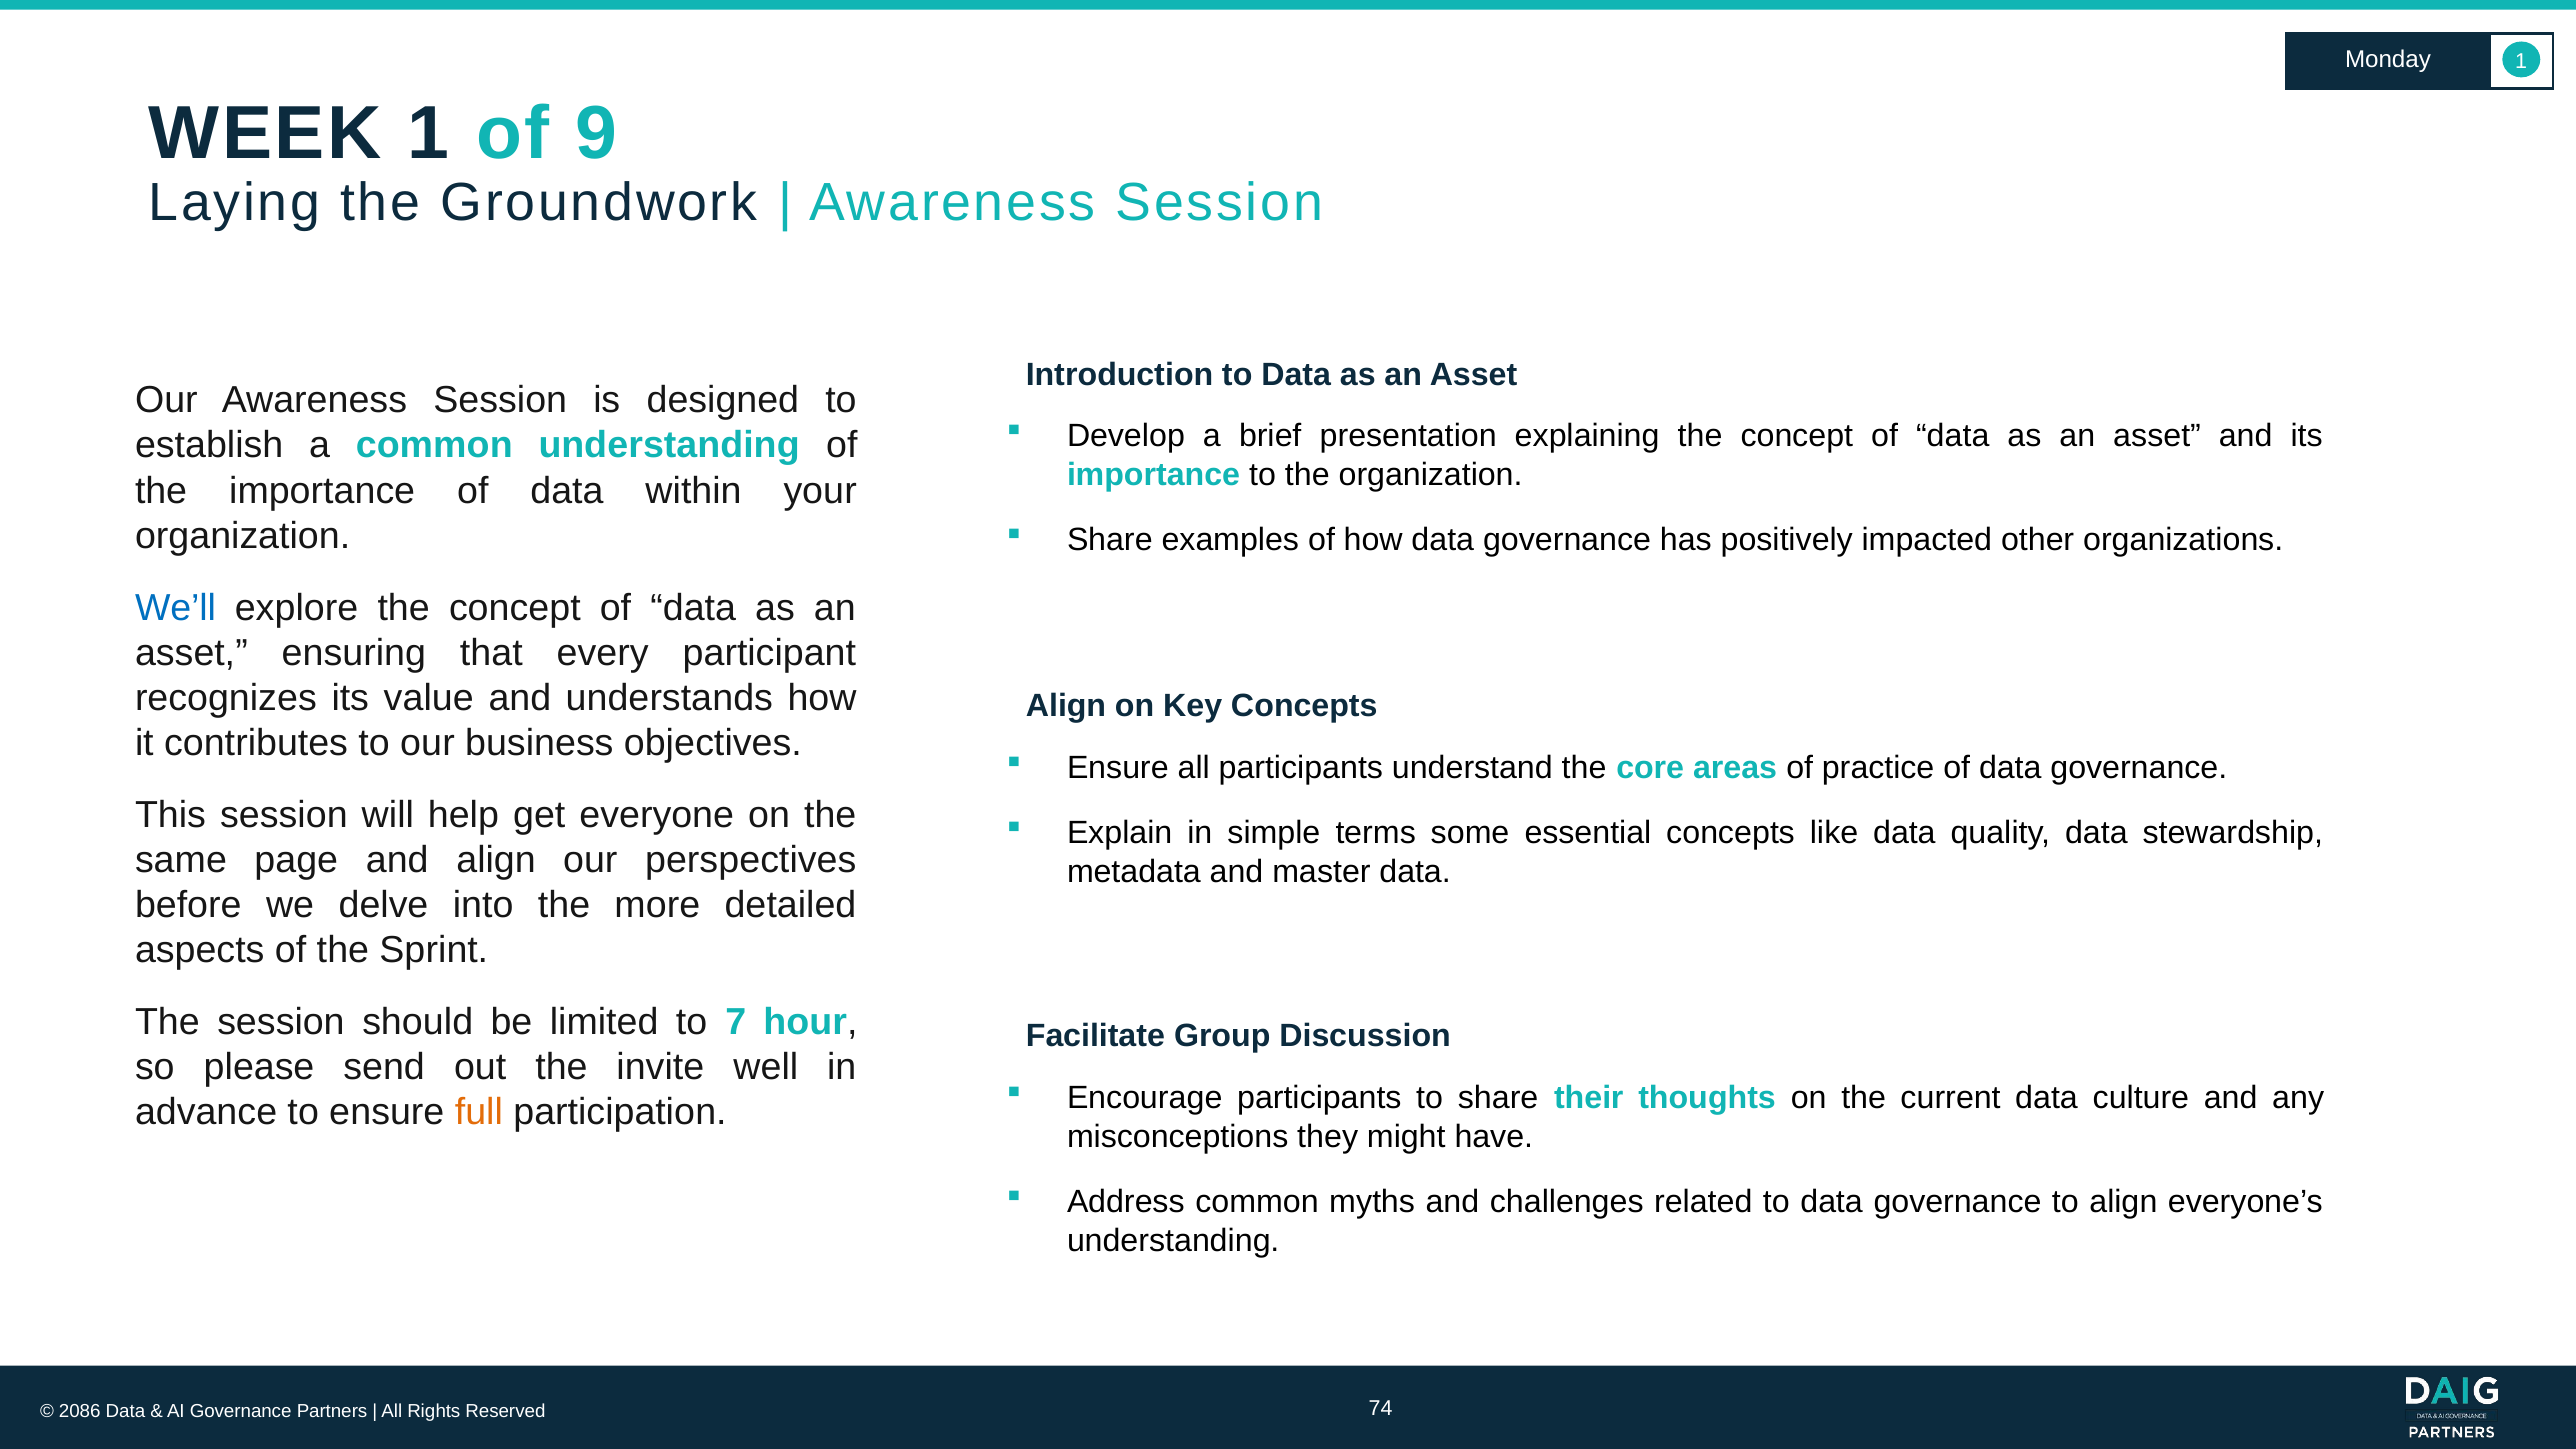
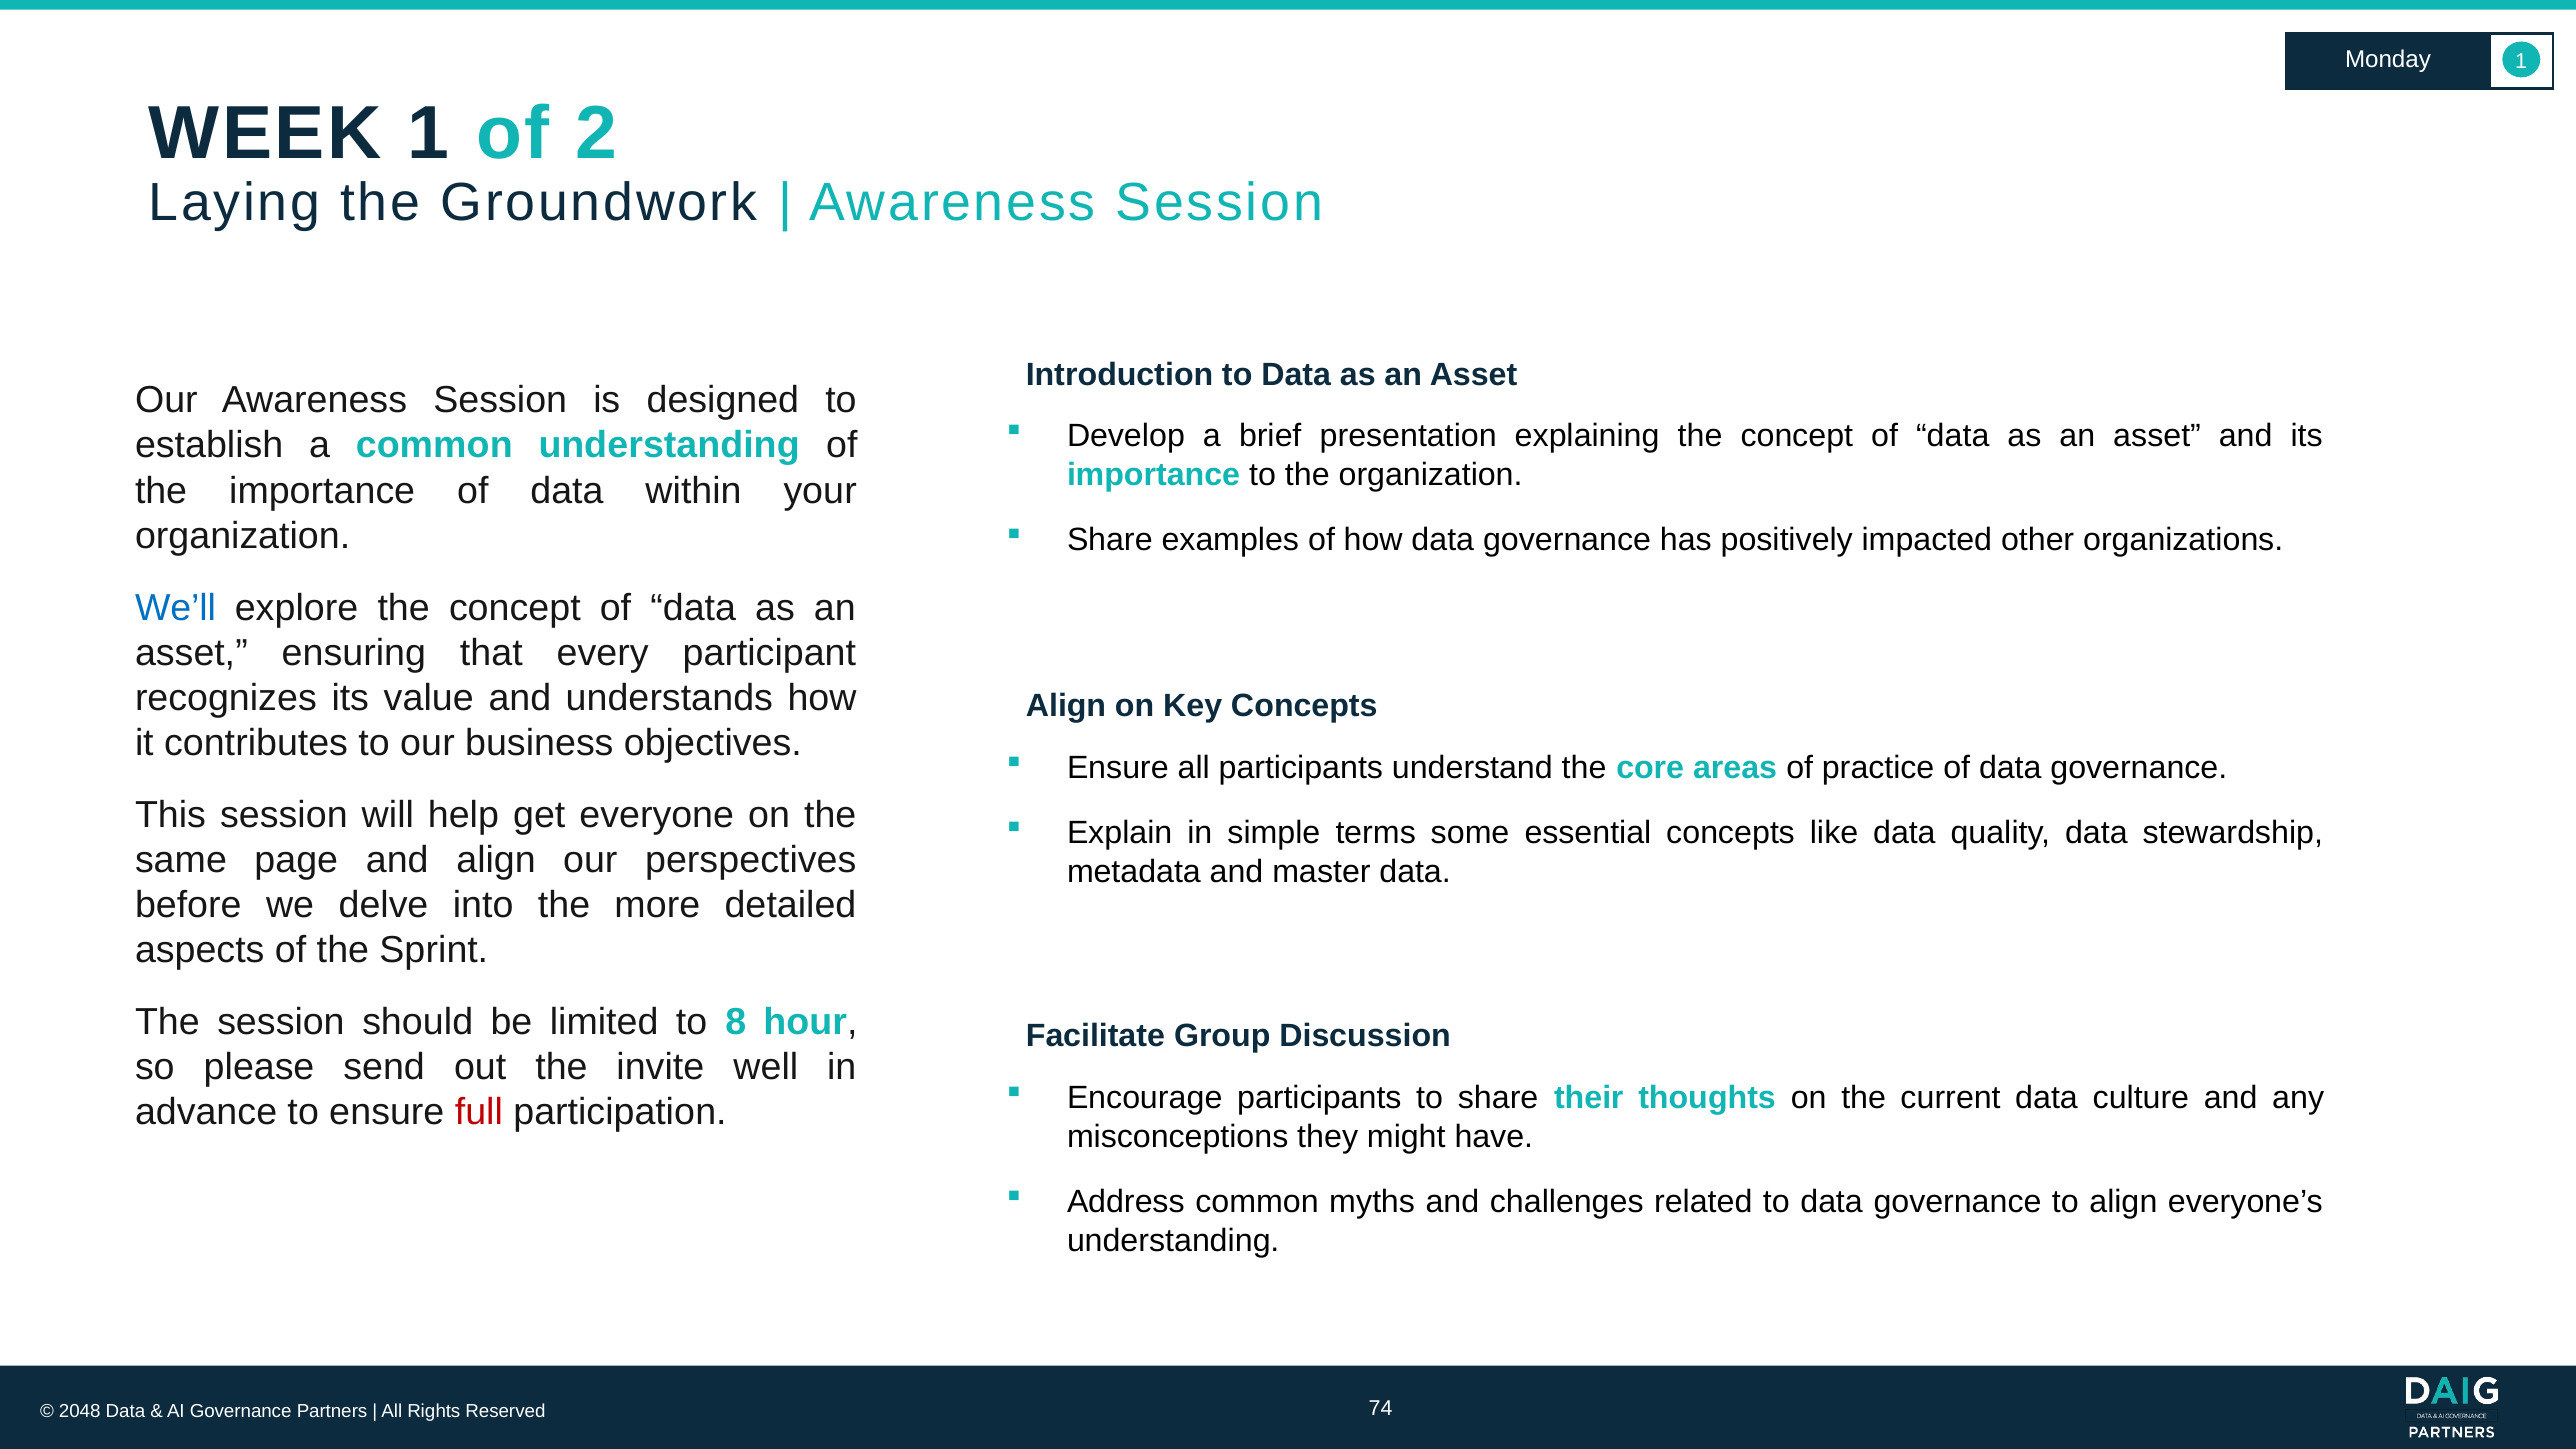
9: 9 -> 2
7: 7 -> 8
full colour: orange -> red
2086: 2086 -> 2048
